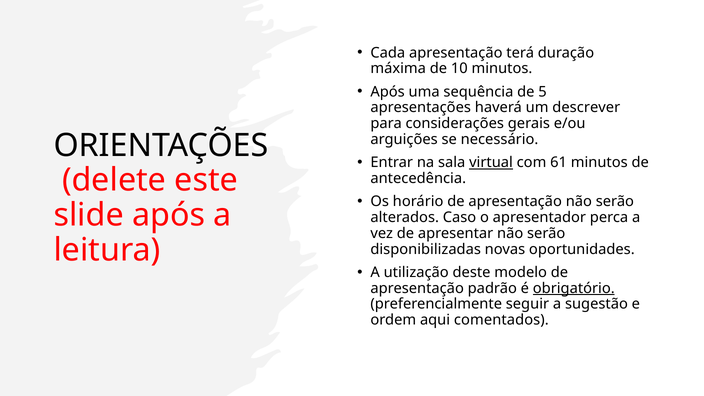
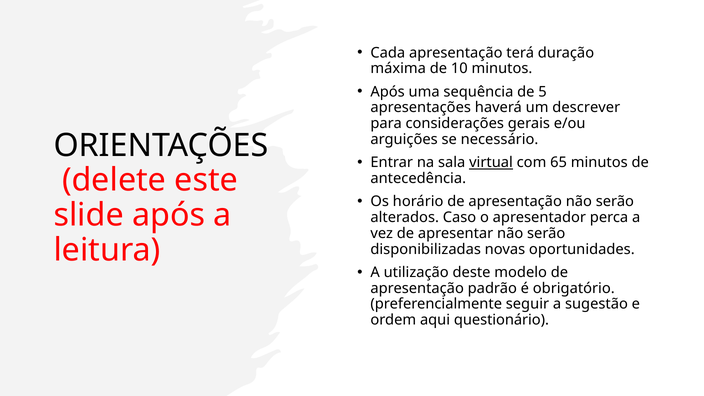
61: 61 -> 65
obrigatório underline: present -> none
comentados: comentados -> questionário
